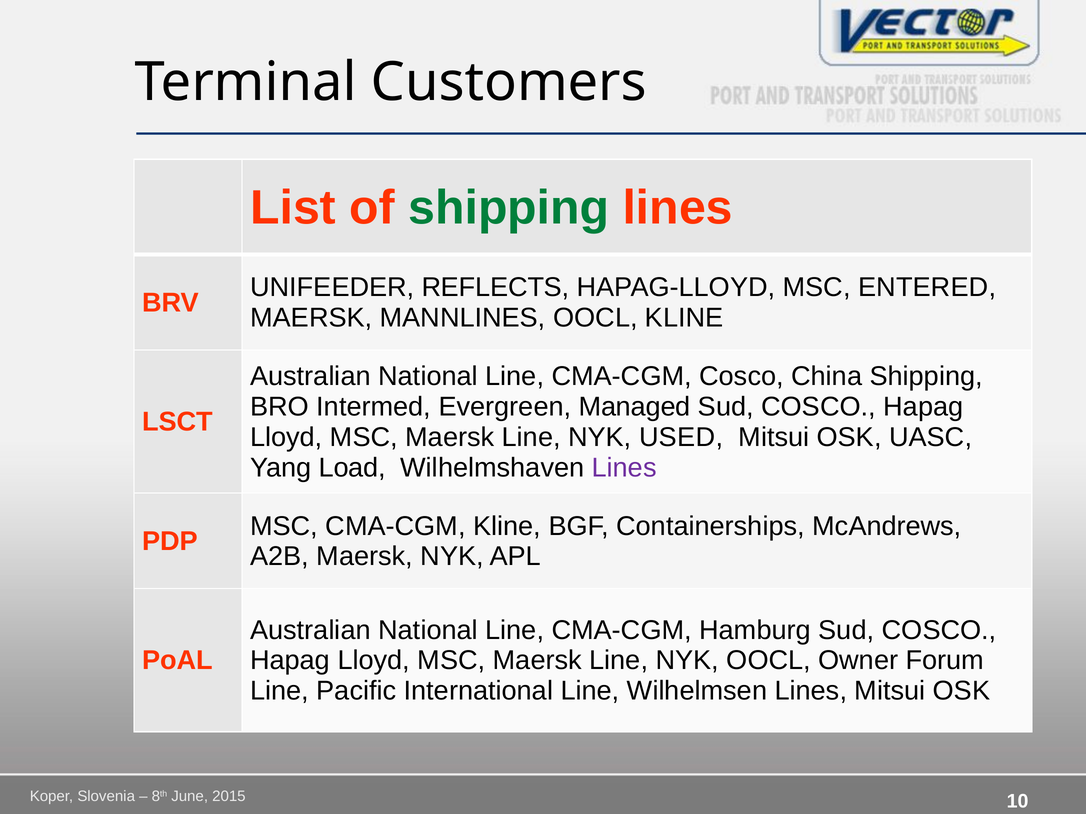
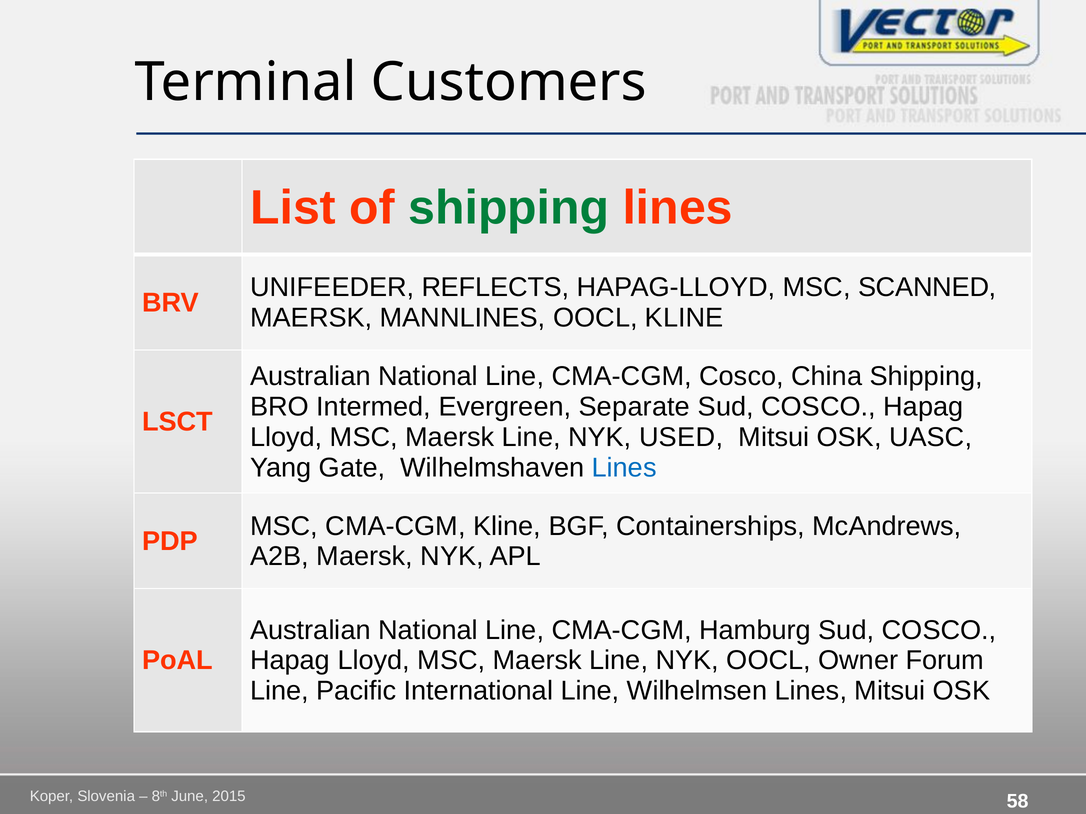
ENTERED: ENTERED -> SCANNED
Managed: Managed -> Separate
Load: Load -> Gate
Lines at (624, 468) colour: purple -> blue
10: 10 -> 58
